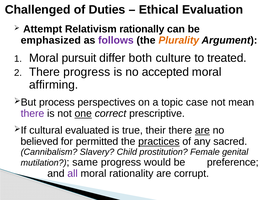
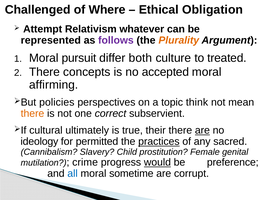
Duties: Duties -> Where
Evaluation: Evaluation -> Obligation
rationally: rationally -> whatever
emphasized: emphasized -> represented
There progress: progress -> concepts
process: process -> policies
case: case -> think
there at (32, 113) colour: purple -> orange
one underline: present -> none
prescriptive: prescriptive -> subservient
evaluated: evaluated -> ultimately
believed: believed -> ideology
same: same -> crime
would underline: none -> present
all colour: purple -> blue
rationality: rationality -> sometime
